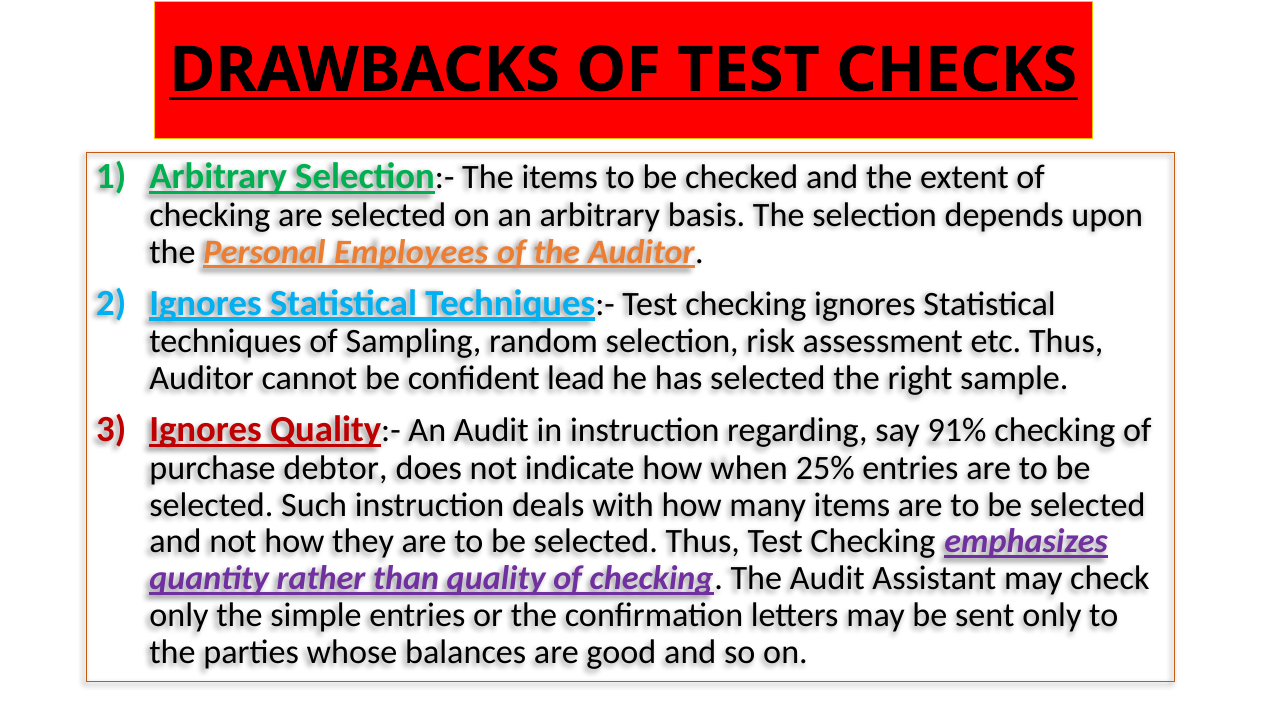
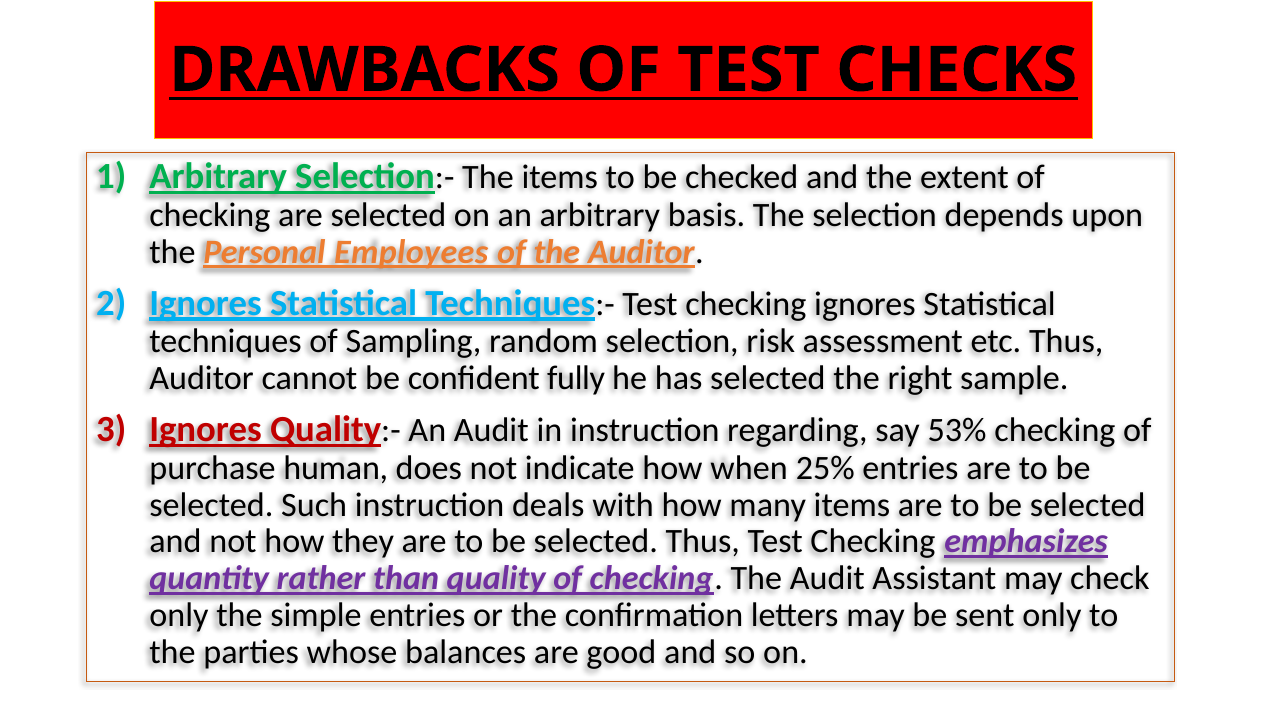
lead: lead -> fully
91%: 91% -> 53%
debtor: debtor -> human
